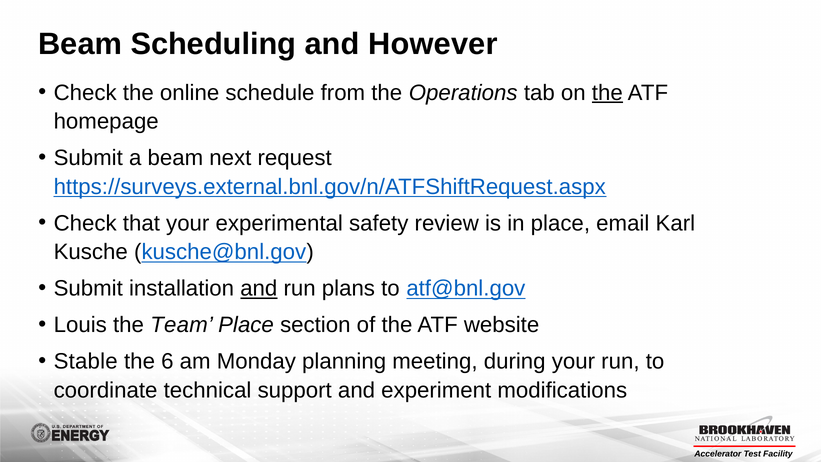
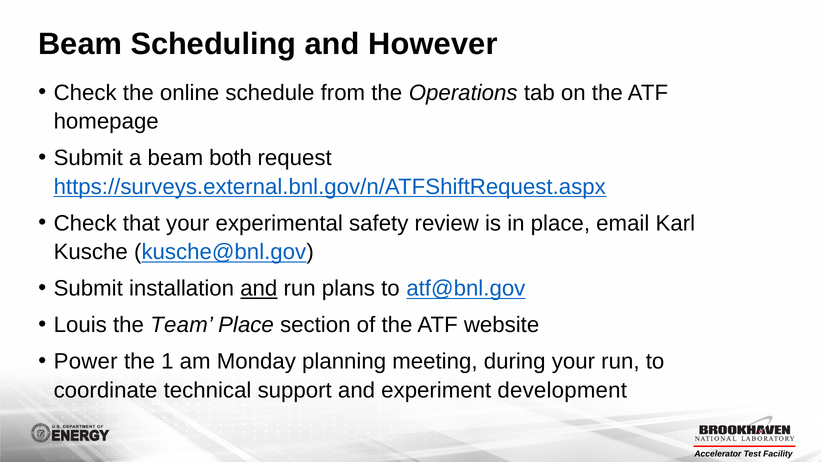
the at (607, 93) underline: present -> none
next: next -> both
Stable: Stable -> Power
6: 6 -> 1
modifications: modifications -> development
